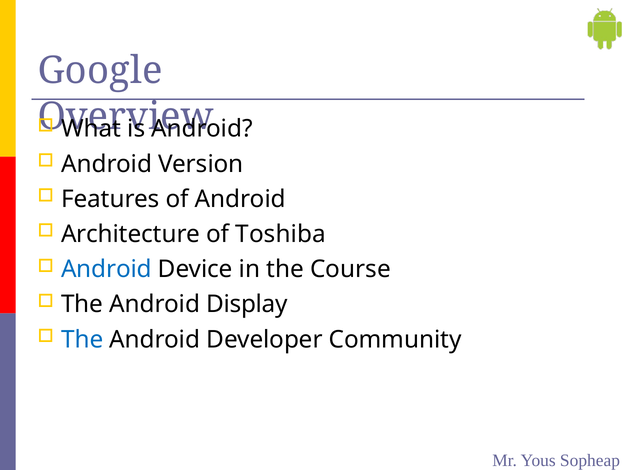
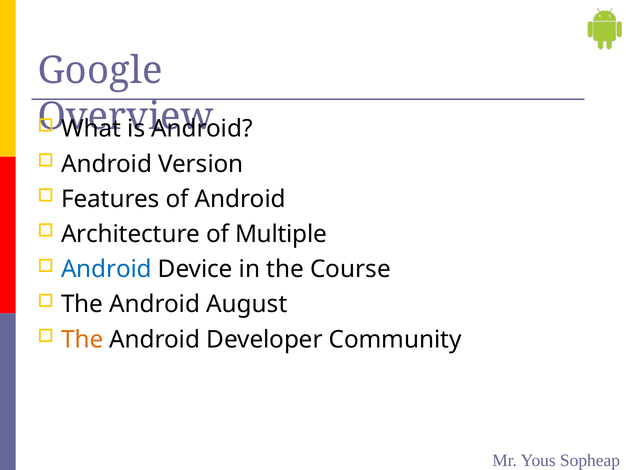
Toshiba: Toshiba -> Multiple
Display: Display -> August
The at (82, 339) colour: blue -> orange
